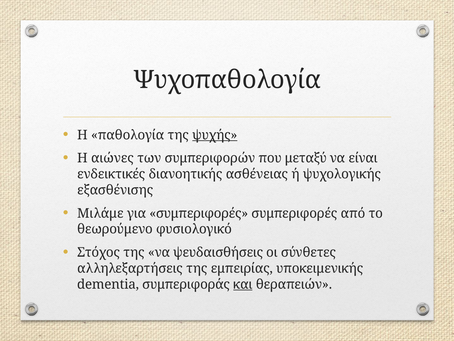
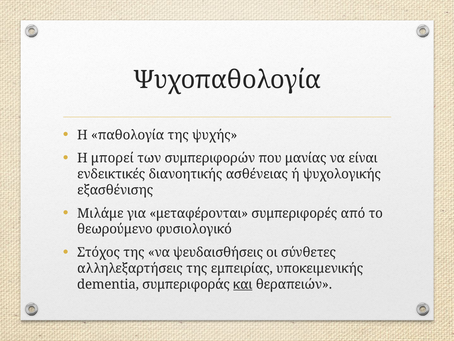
ψυχής underline: present -> none
αιώνες: αιώνες -> μπορεί
μεταξύ: μεταξύ -> μανίας
για συμπεριφορές: συμπεριφορές -> μεταφέρονται
